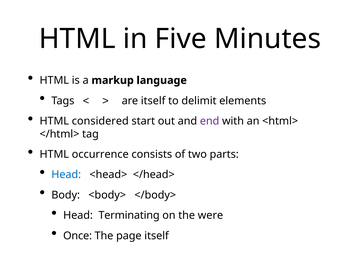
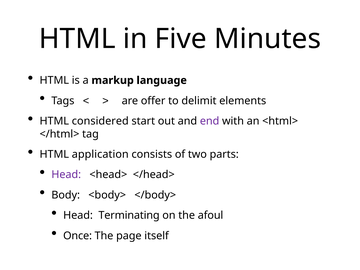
are itself: itself -> offer
occurrence: occurrence -> application
Head at (66, 175) colour: blue -> purple
were: were -> afoul
